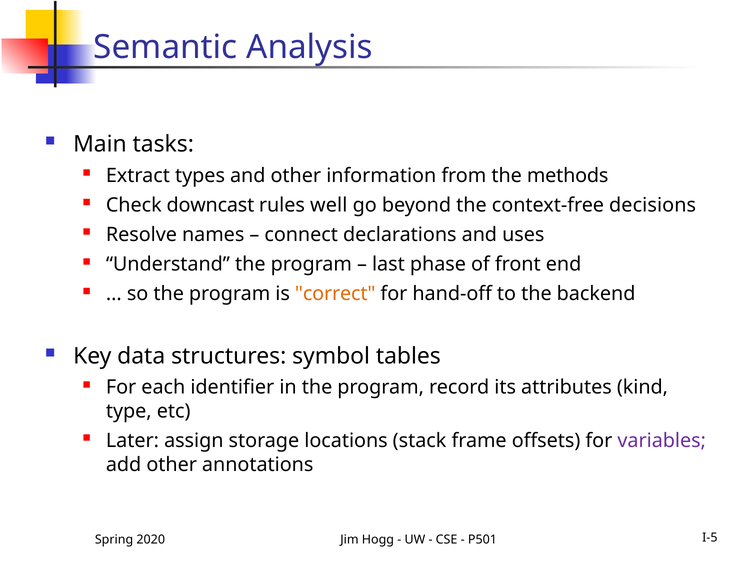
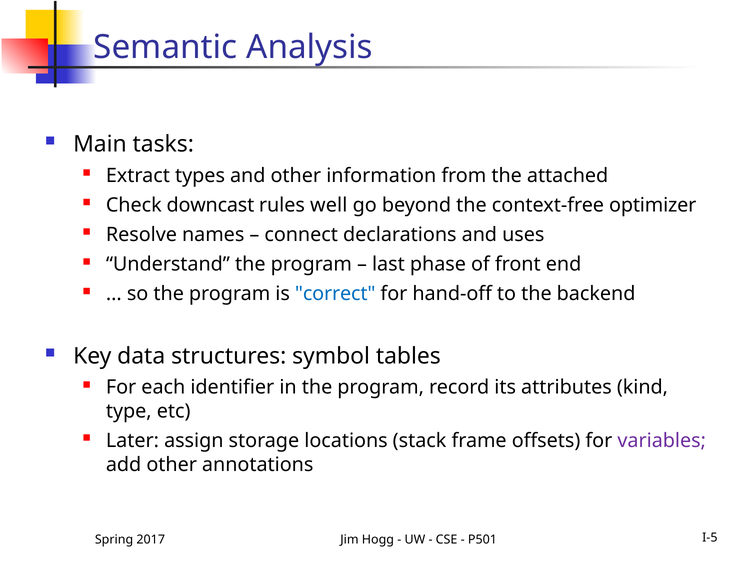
methods: methods -> attached
decisions: decisions -> optimizer
correct colour: orange -> blue
2020: 2020 -> 2017
